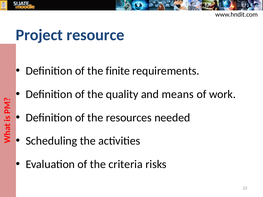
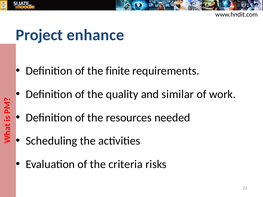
resource: resource -> enhance
means: means -> similar
